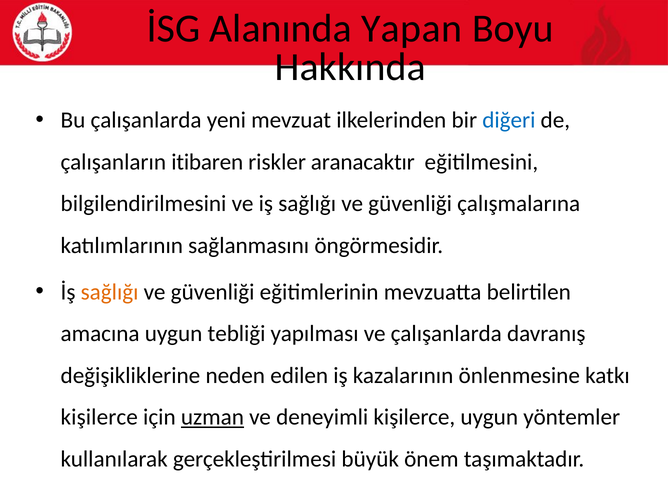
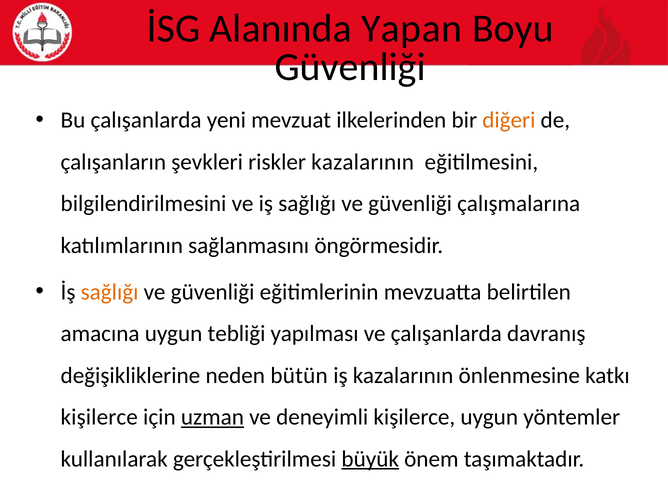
Hakkında at (350, 67): Hakkında -> Güvenliği
diğeri colour: blue -> orange
itibaren: itibaren -> şevkleri
riskler aranacaktır: aranacaktır -> kazalarının
edilen: edilen -> bütün
büyük underline: none -> present
